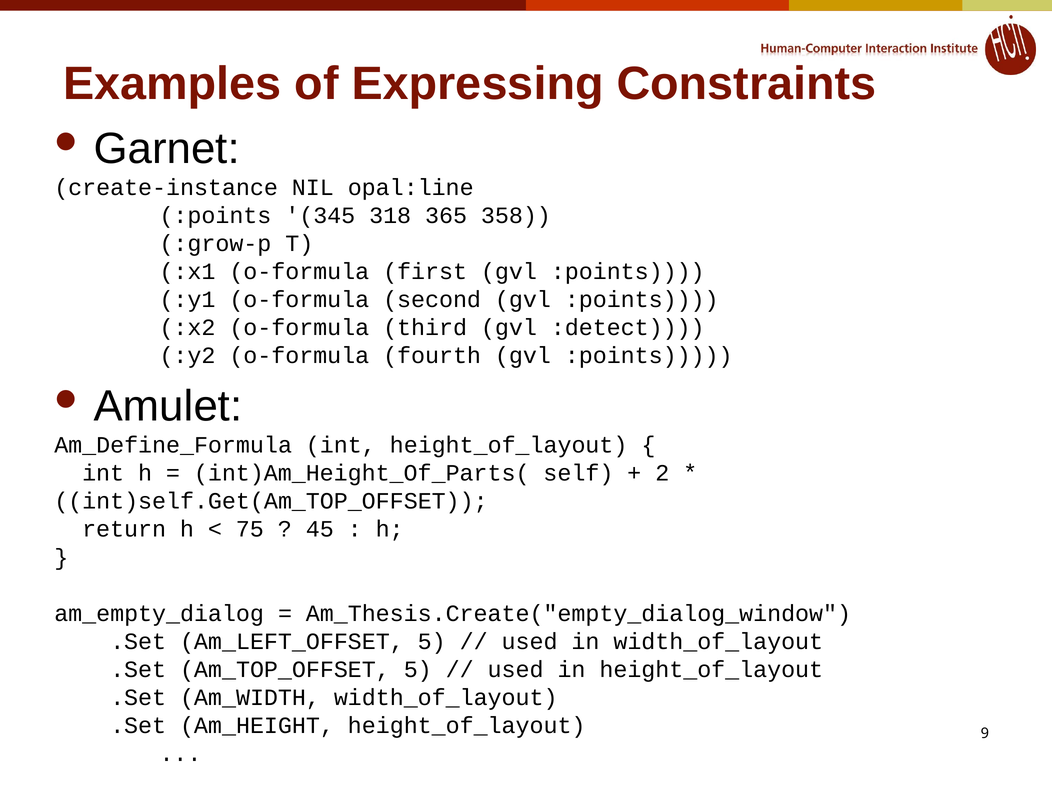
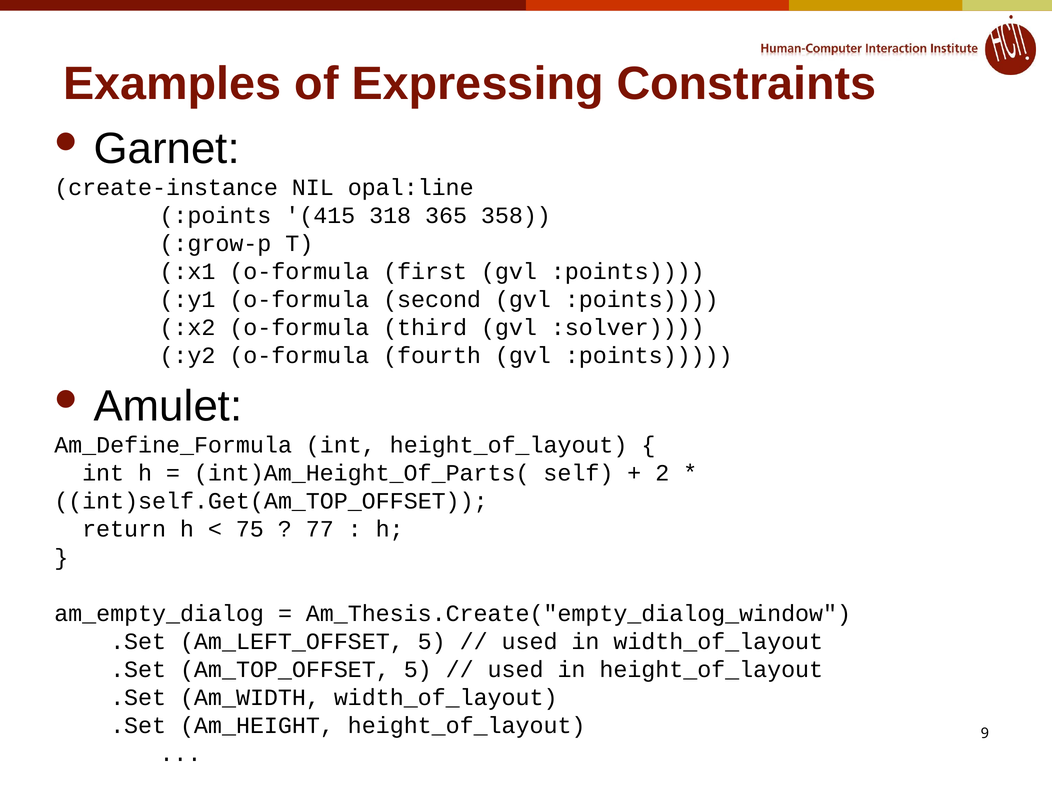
345: 345 -> 415
:detect: :detect -> :solver
45: 45 -> 77
